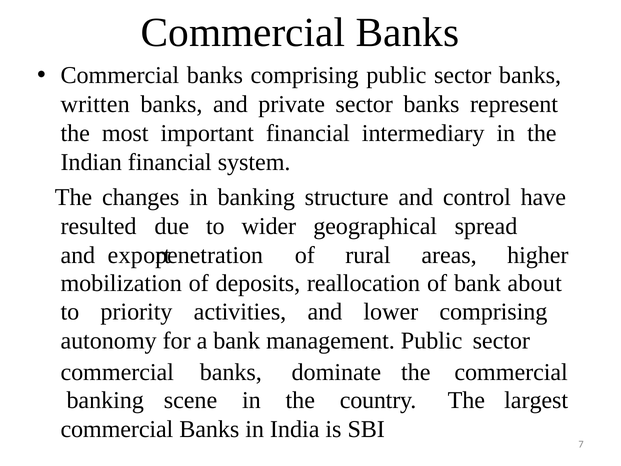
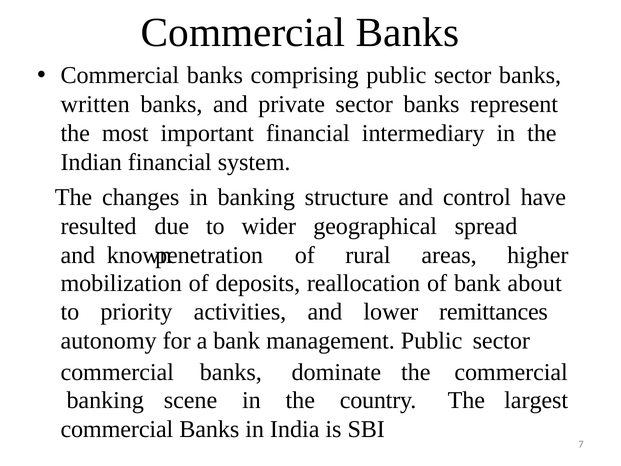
export: export -> known
lower comprising: comprising -> remittances
